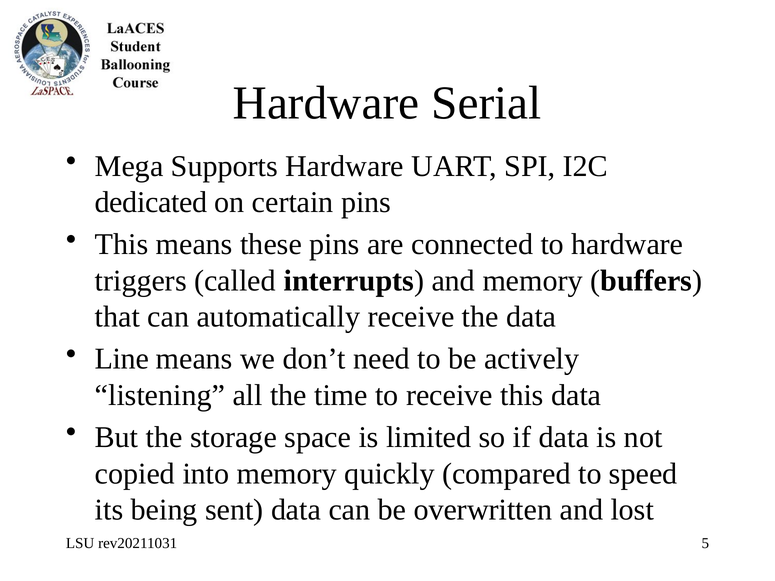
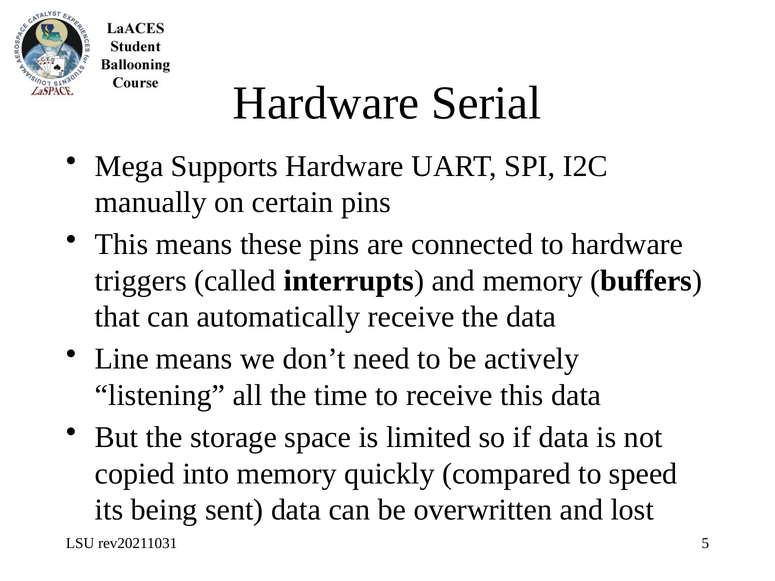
dedicated: dedicated -> manually
